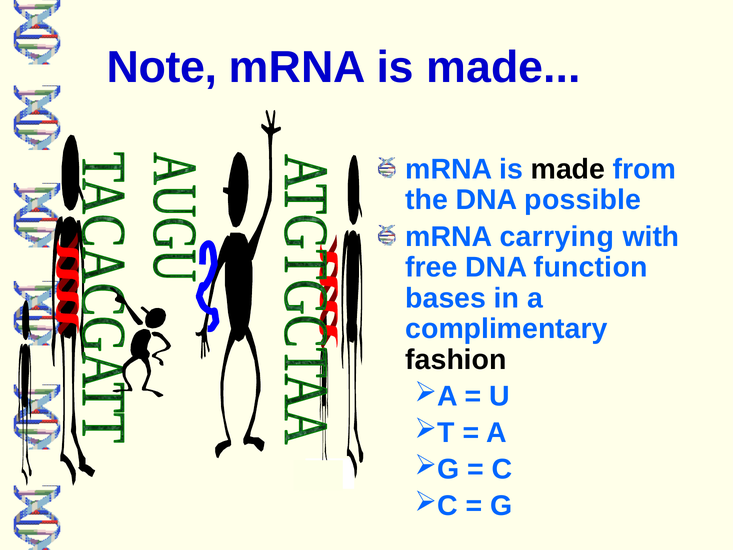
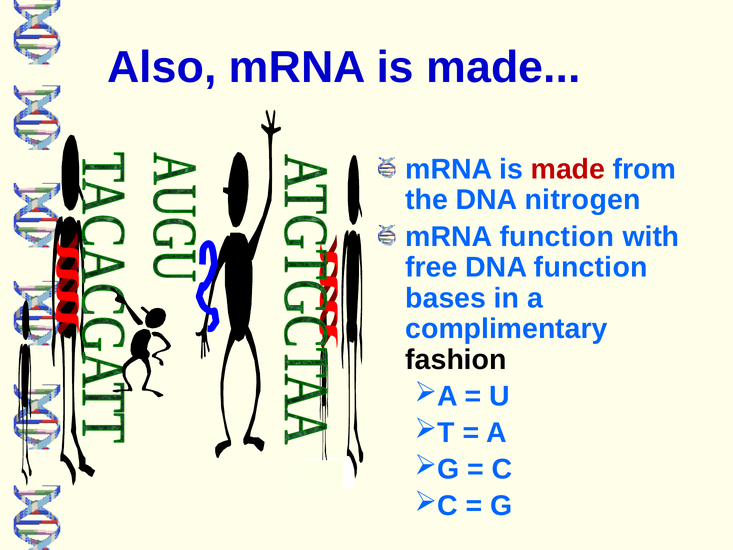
Note: Note -> Also
made at (568, 169) colour: black -> red
possible: possible -> nitrogen
mRNA carrying: carrying -> function
